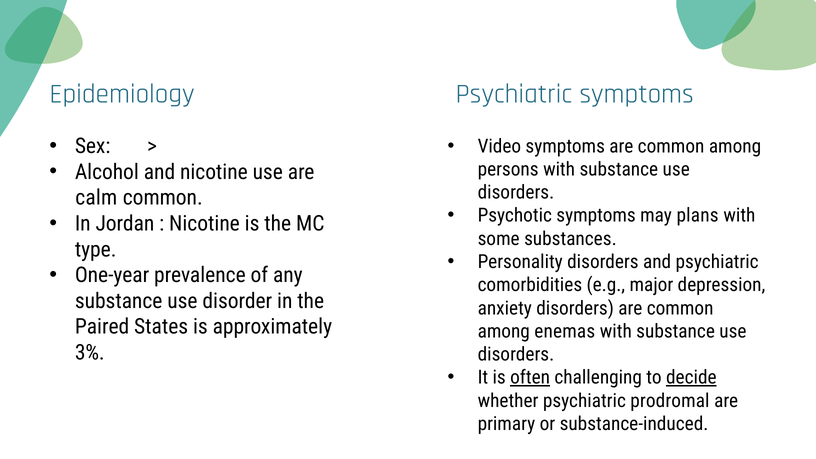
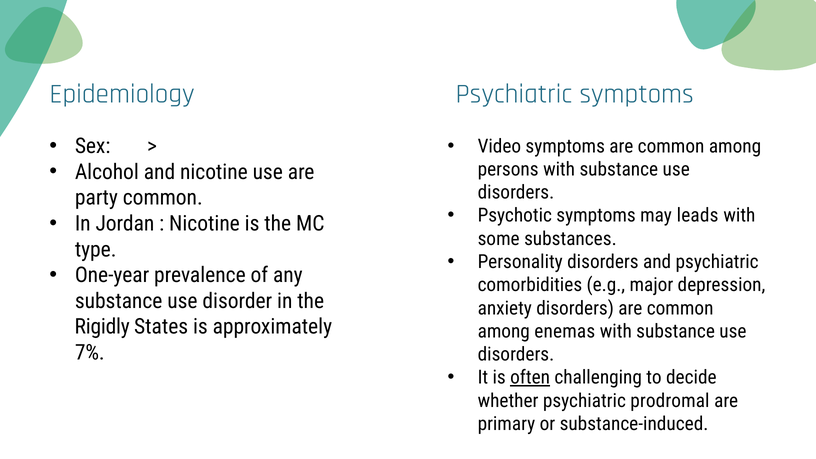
calm: calm -> party
plans: plans -> leads
Paired: Paired -> Rigidly
3%: 3% -> 7%
decide underline: present -> none
